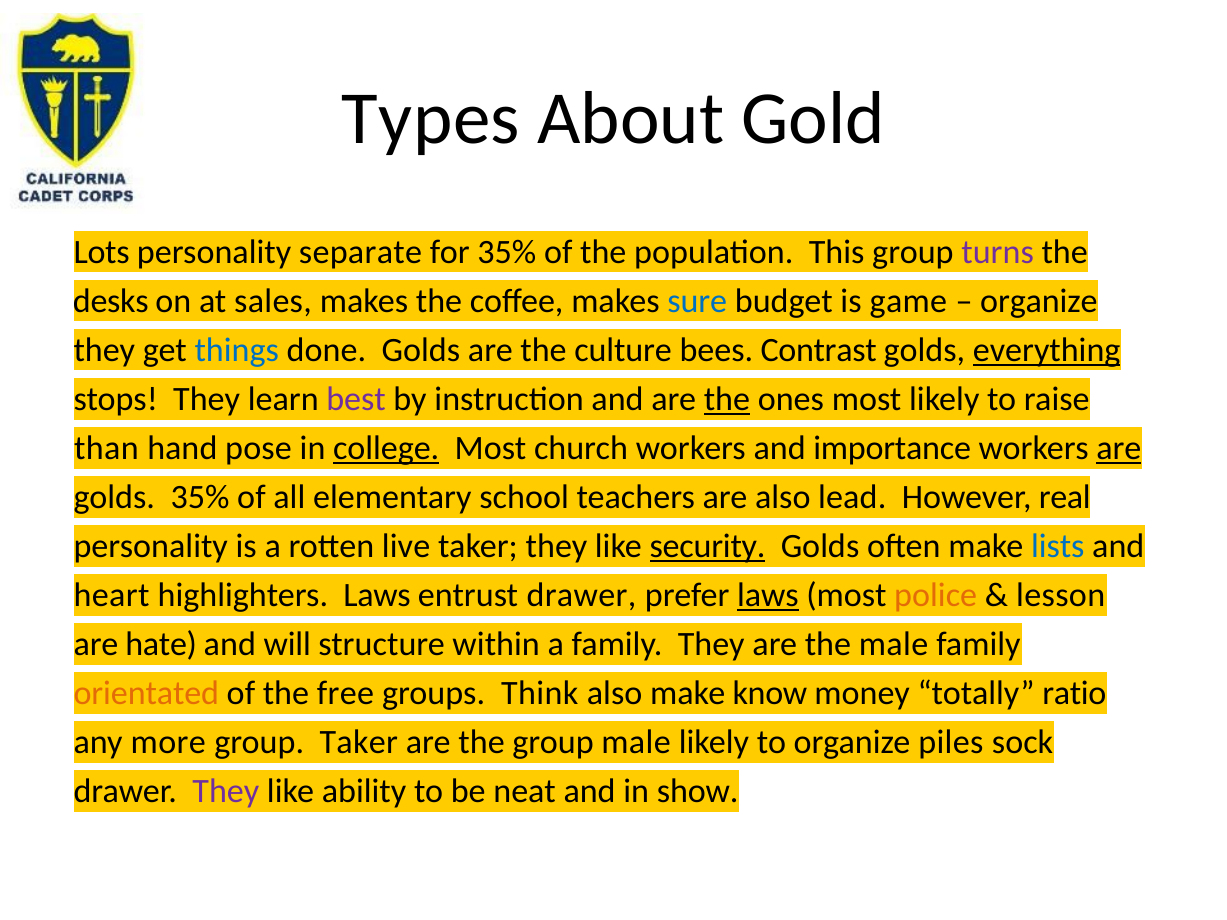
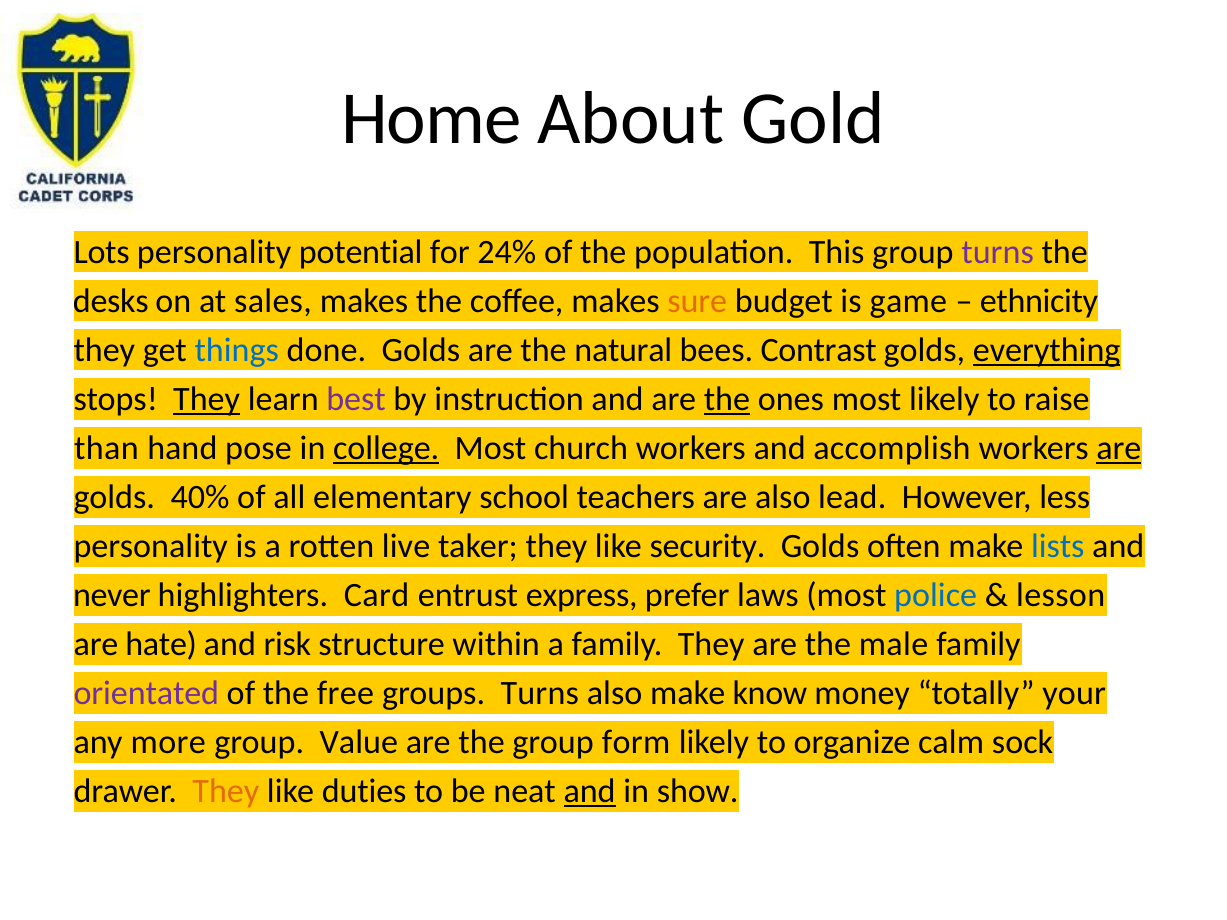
Types: Types -> Home
separate: separate -> potential
for 35%: 35% -> 24%
sure colour: blue -> orange
organize at (1039, 301): organize -> ethnicity
culture: culture -> natural
They at (207, 399) underline: none -> present
importance: importance -> accomplish
golds 35%: 35% -> 40%
real: real -> less
security underline: present -> none
heart: heart -> never
highlighters Laws: Laws -> Card
entrust drawer: drawer -> express
laws at (768, 595) underline: present -> none
police colour: orange -> blue
will: will -> risk
orientated colour: orange -> purple
groups Think: Think -> Turns
ratio: ratio -> your
group Taker: Taker -> Value
group male: male -> form
piles: piles -> calm
They at (226, 792) colour: purple -> orange
ability: ability -> duties
and at (590, 792) underline: none -> present
